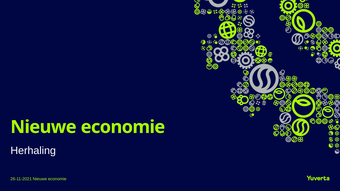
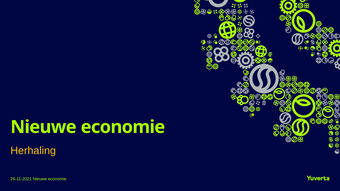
Herhaling colour: white -> yellow
